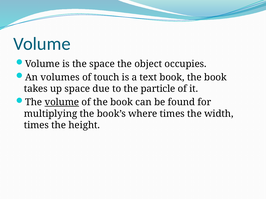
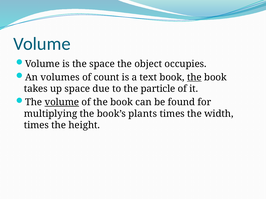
touch: touch -> count
the at (194, 77) underline: none -> present
where: where -> plants
